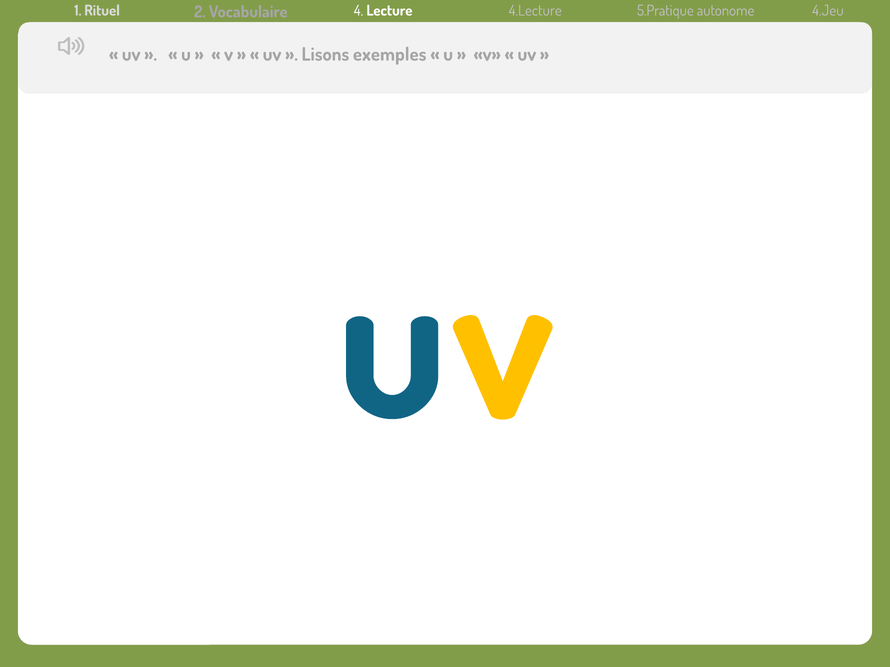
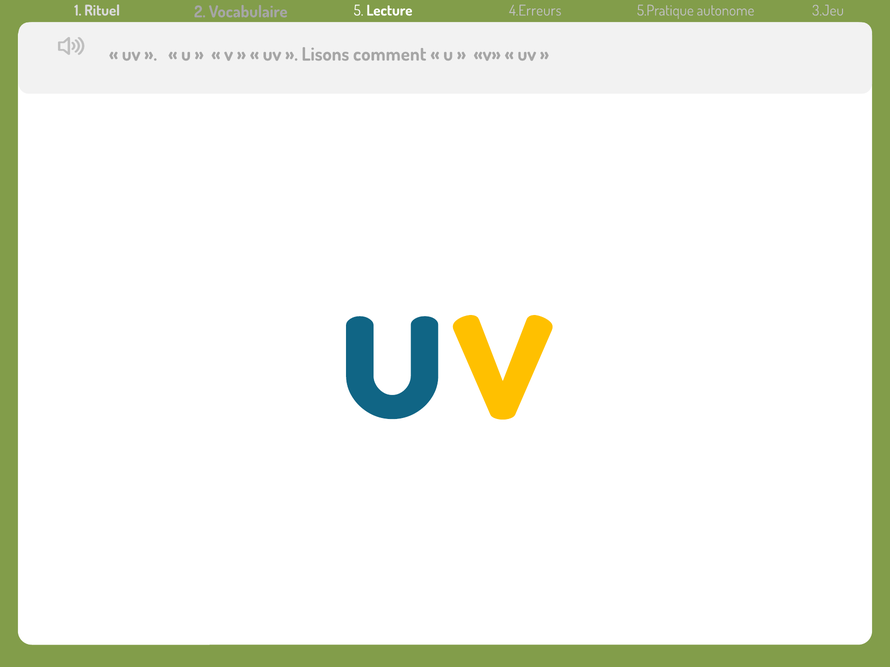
4: 4 -> 5
4.Lecture: 4.Lecture -> 4.Erreurs
4.Jeu: 4.Jeu -> 3.Jeu
exemples: exemples -> comment
